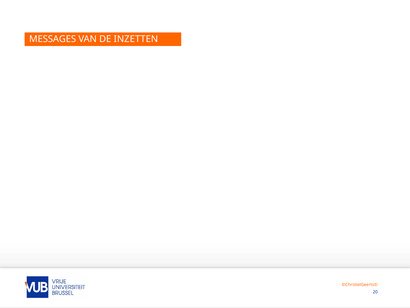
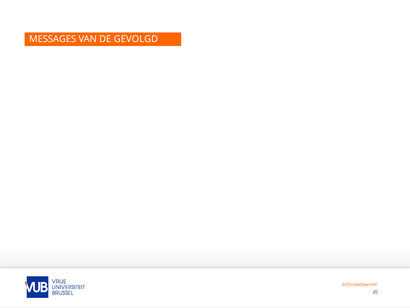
INZETTEN: INZETTEN -> GEVOLGD
